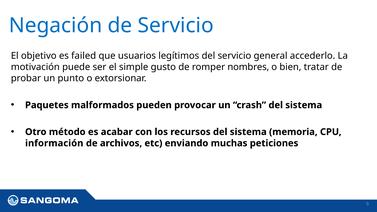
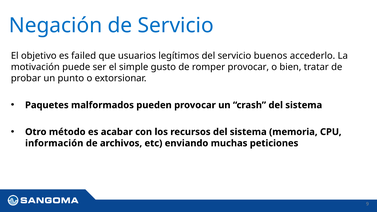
general: general -> buenos
romper nombres: nombres -> provocar
